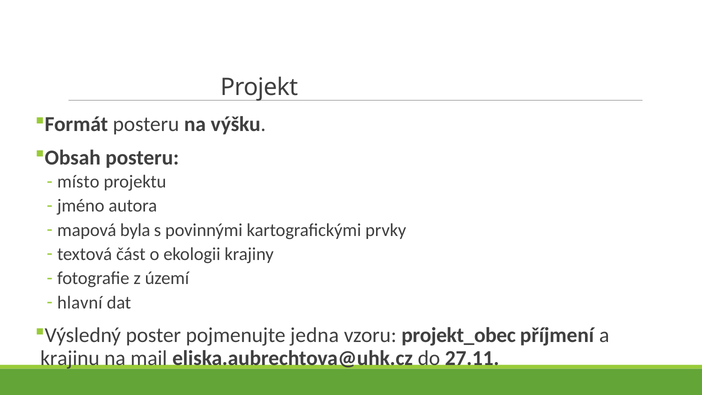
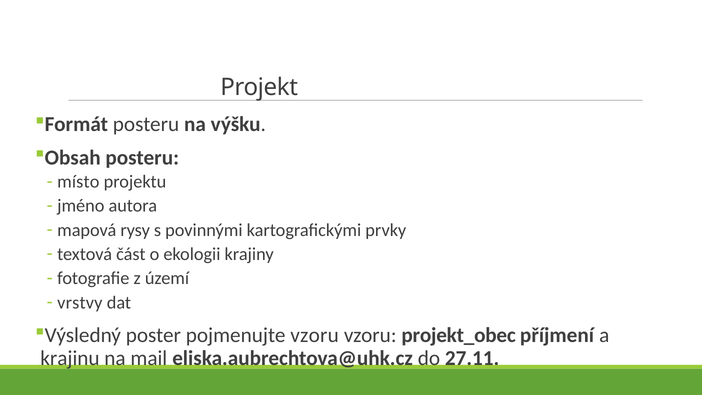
byla: byla -> rysy
hlavní: hlavní -> vrstvy
pojmenujte jedna: jedna -> vzoru
